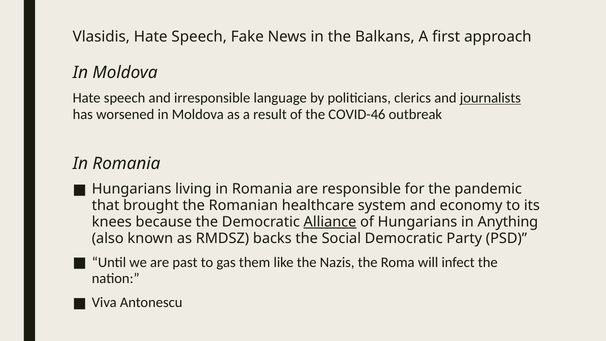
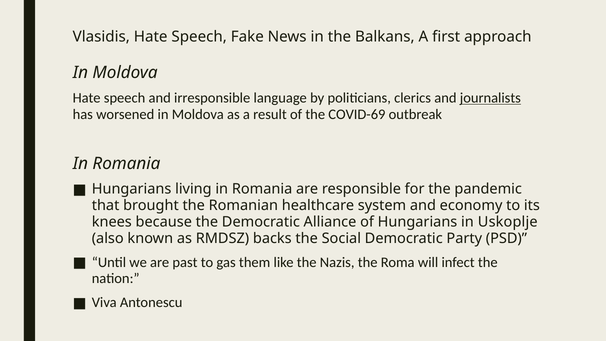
COVID-46: COVID-46 -> COVID-69
Alliance underline: present -> none
Anything: Anything -> Uskoplje
